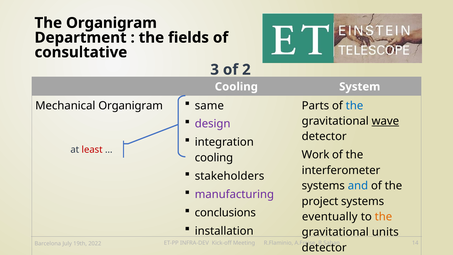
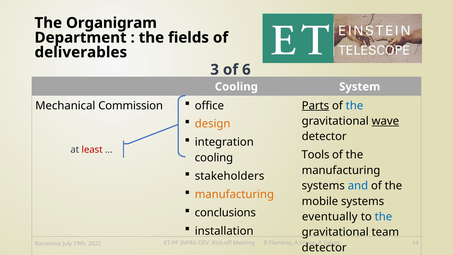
consultative: consultative -> deliverables
2: 2 -> 6
Mechanical Organigram: Organigram -> Commission
same: same -> office
Parts underline: none -> present
design colour: purple -> orange
Work: Work -> Tools
interferometer at (341, 170): interferometer -> manufacturing
manufacturing at (234, 194) colour: purple -> orange
project: project -> mobile
the at (383, 217) colour: orange -> blue
units: units -> team
